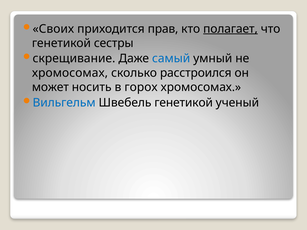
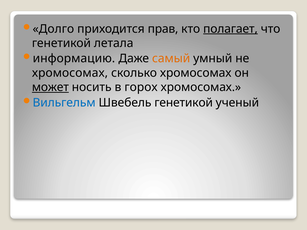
Своих: Своих -> Долго
сестры: сестры -> летала
скрещивание: скрещивание -> информацию
самый colour: blue -> orange
сколько расстроился: расстроился -> хромосомах
может underline: none -> present
